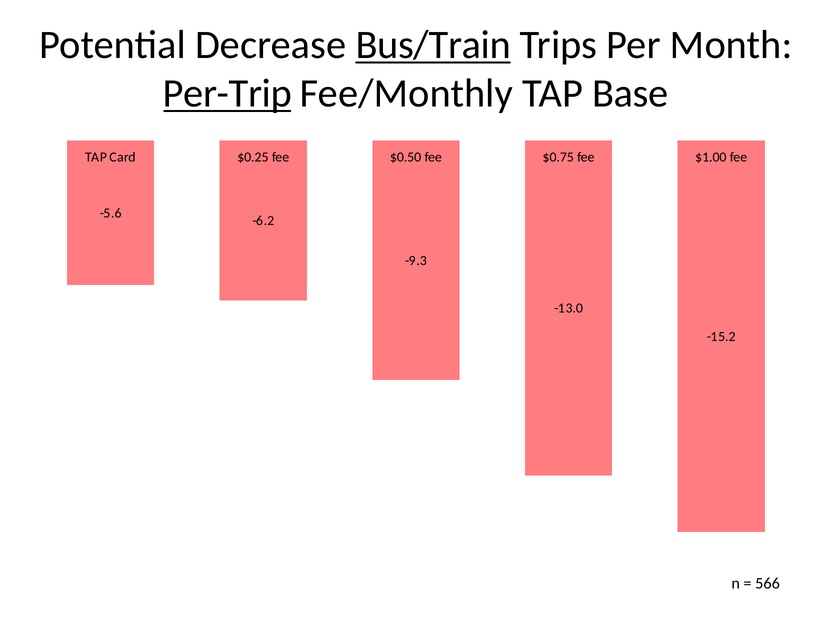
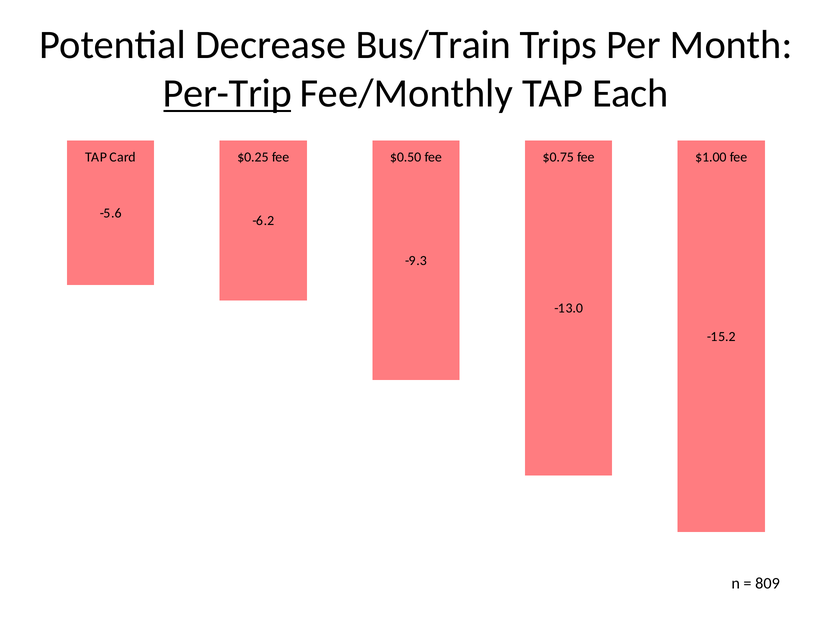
Bus/Train underline: present -> none
Base: Base -> Each
566: 566 -> 809
